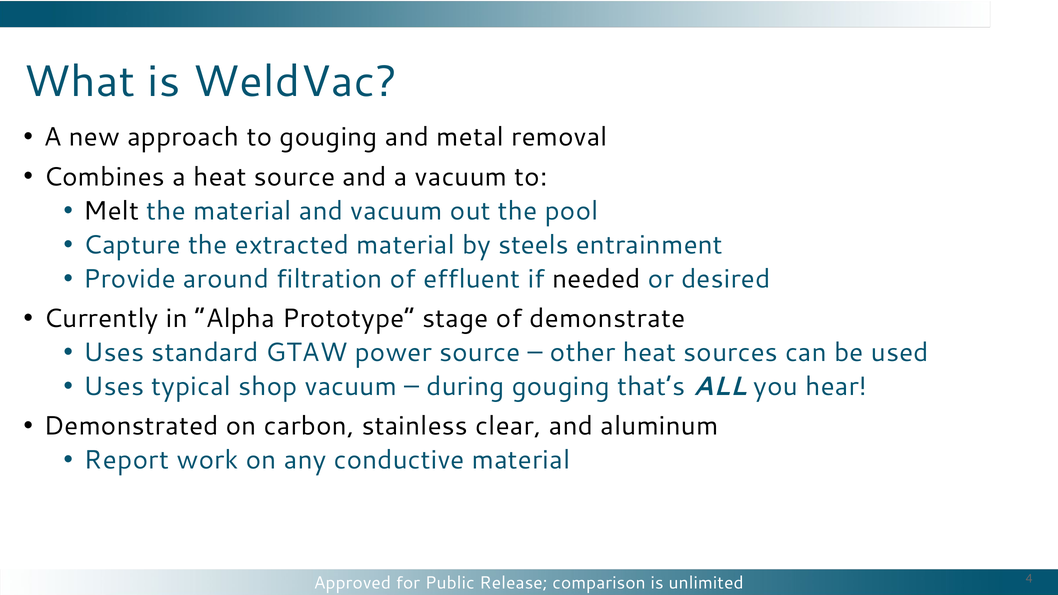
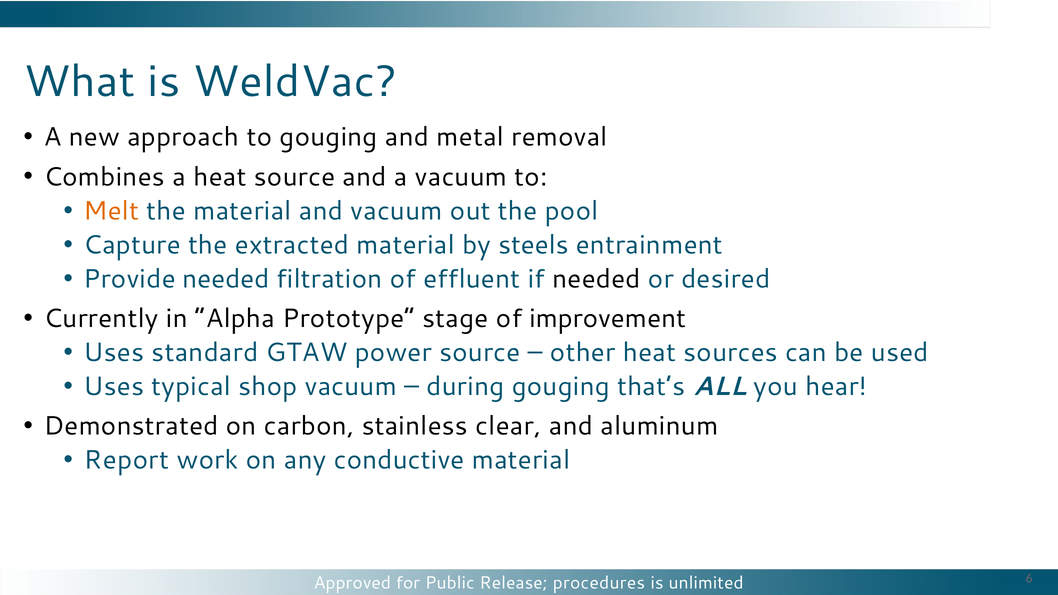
Melt colour: black -> orange
Provide around: around -> needed
demonstrate: demonstrate -> improvement
comparison: comparison -> procedures
4: 4 -> 6
